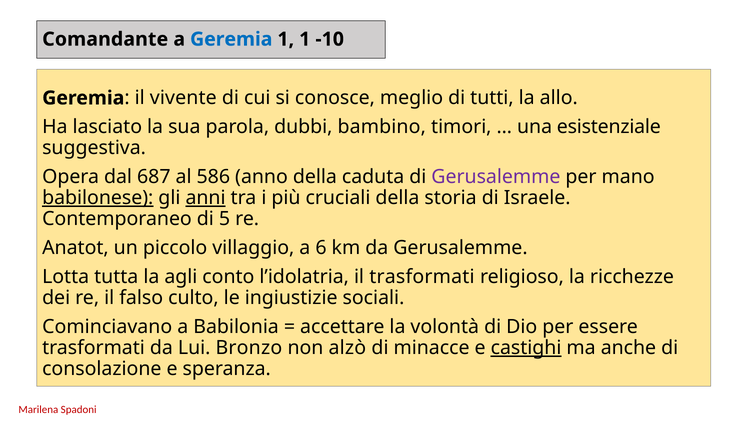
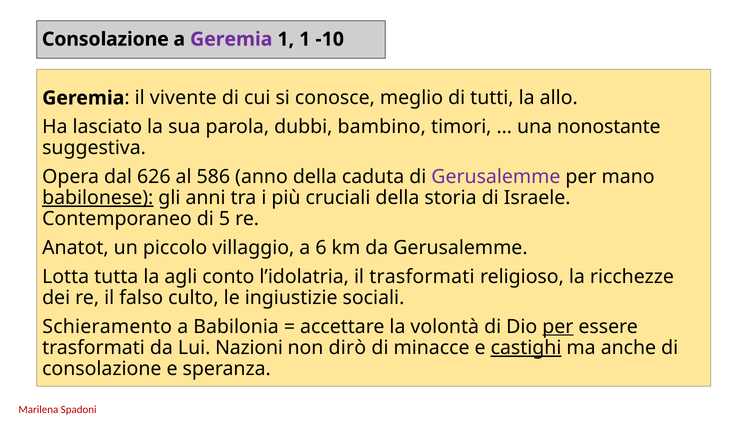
Comandante at (105, 39): Comandante -> Consolazione
Geremia at (231, 39) colour: blue -> purple
esistenziale: esistenziale -> nonostante
687: 687 -> 626
anni underline: present -> none
Cominciavano: Cominciavano -> Schieramento
per at (558, 327) underline: none -> present
Bronzo: Bronzo -> Nazioni
alzò: alzò -> dirò
